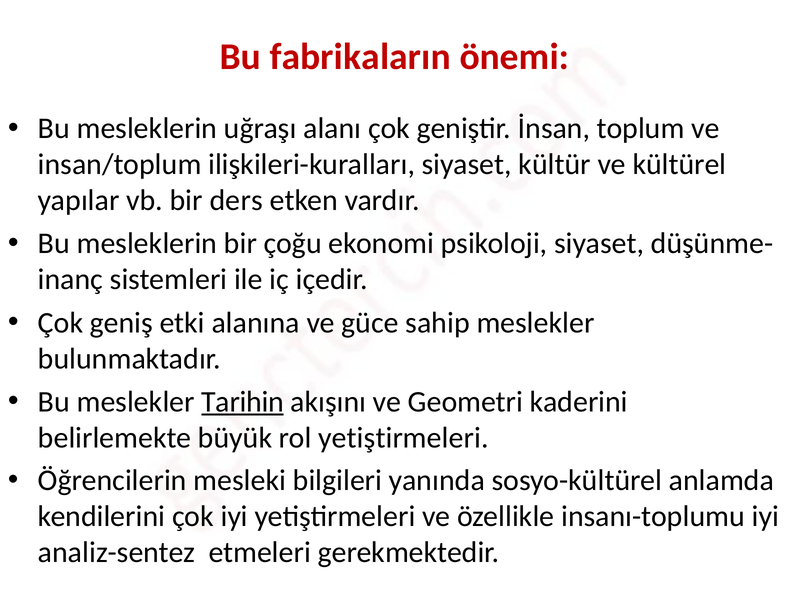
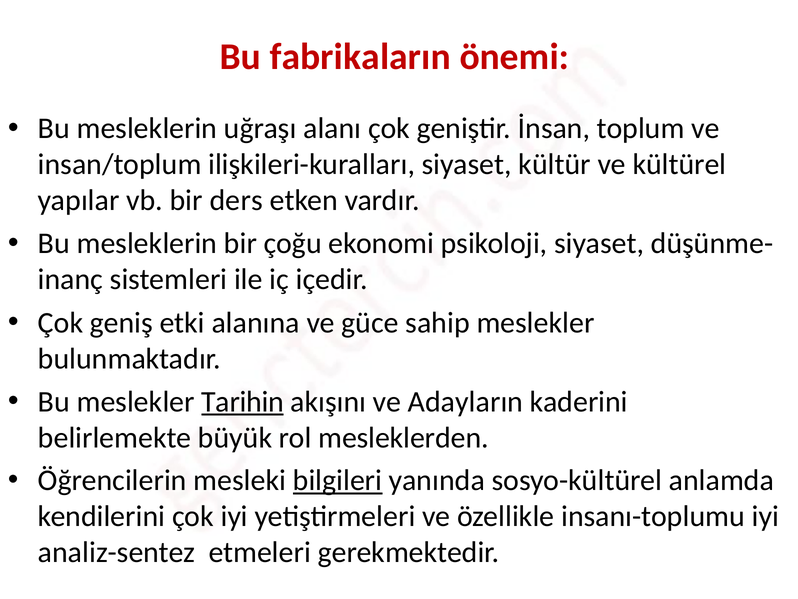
Geometri: Geometri -> Adayların
rol yetiştirmeleri: yetiştirmeleri -> mesleklerden
bilgileri underline: none -> present
